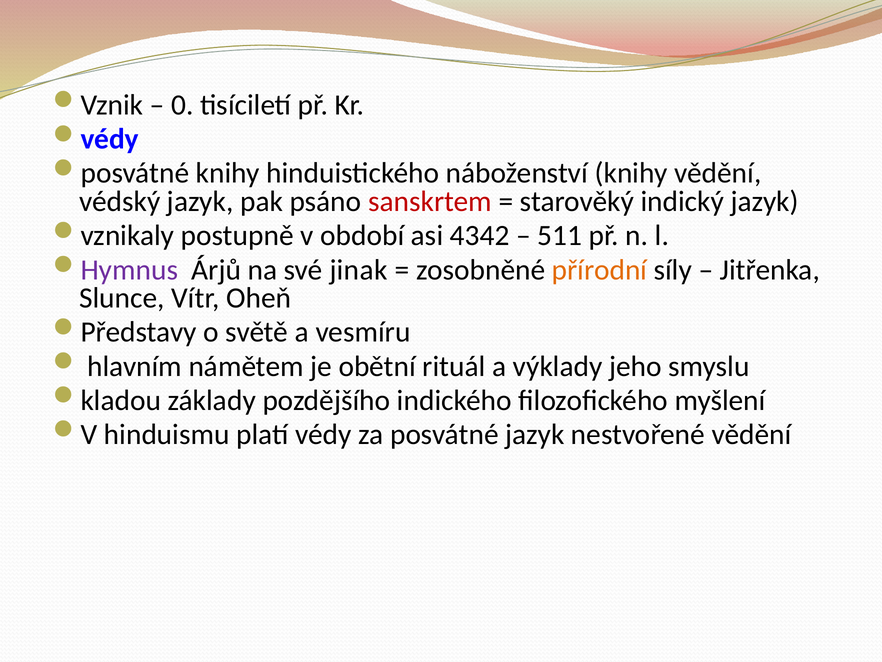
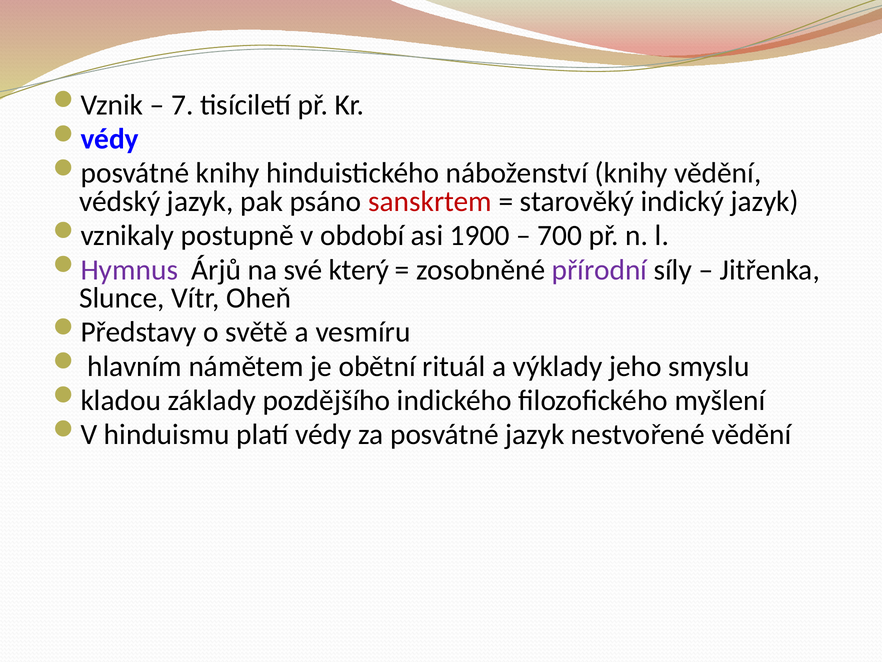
0: 0 -> 7
4342: 4342 -> 1900
511: 511 -> 700
jinak: jinak -> který
přírodní colour: orange -> purple
